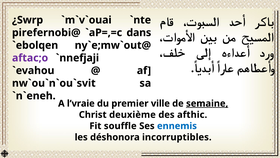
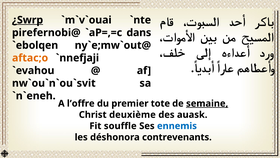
¿Swrp underline: none -> present
aftac;o colour: purple -> orange
l’vraie: l’vraie -> l’offre
ville: ville -> tote
afthic: afthic -> auask
incorruptibles: incorruptibles -> contrevenants
